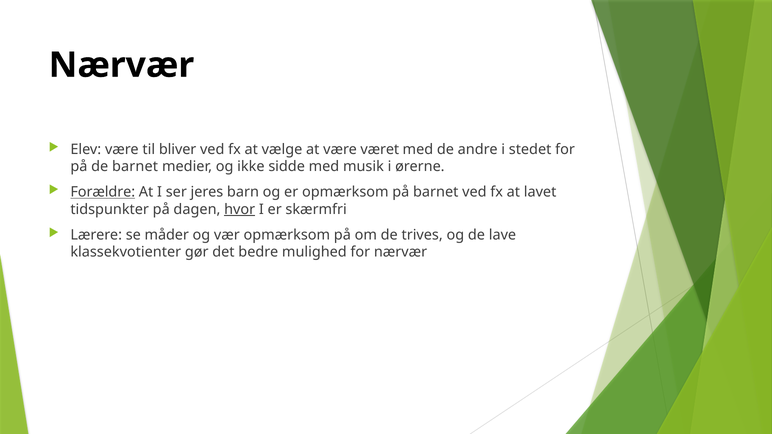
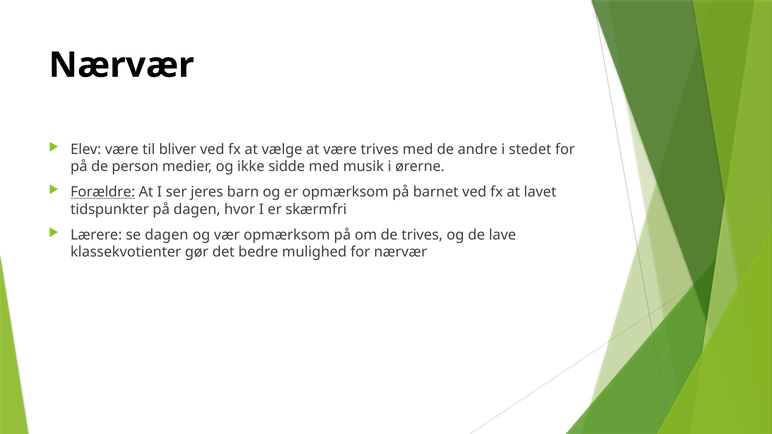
være været: været -> trives
de barnet: barnet -> person
hvor underline: present -> none
se måder: måder -> dagen
